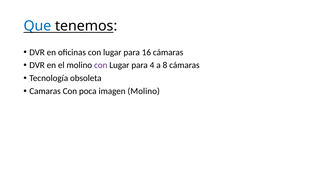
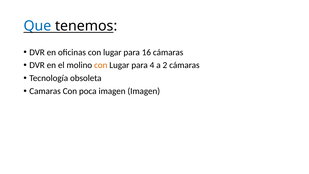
con at (101, 65) colour: purple -> orange
8: 8 -> 2
imagen Molino: Molino -> Imagen
